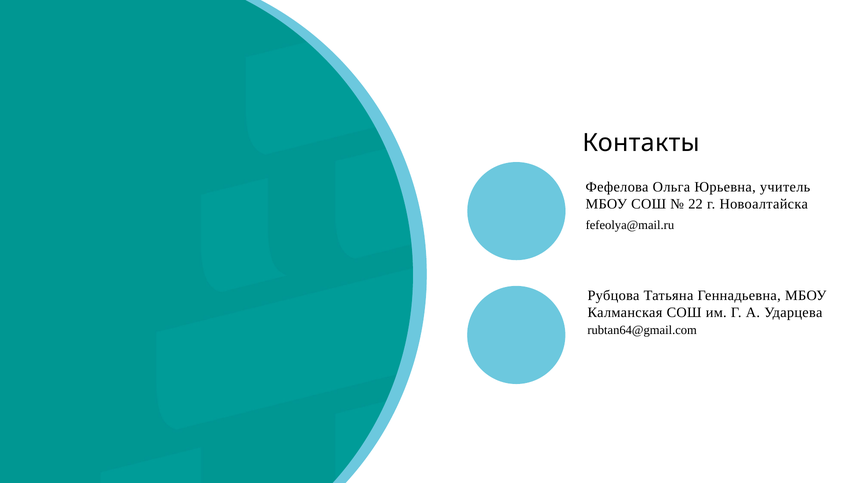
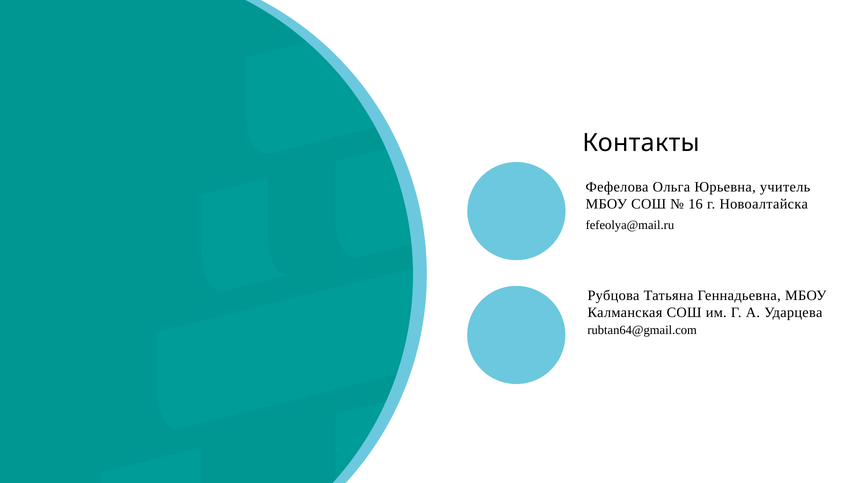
22: 22 -> 16
